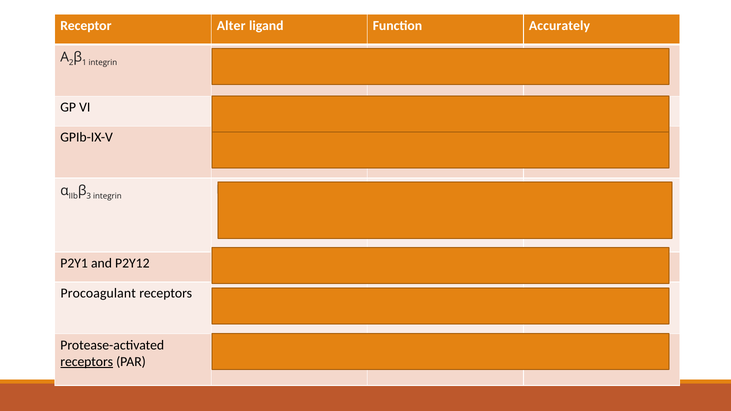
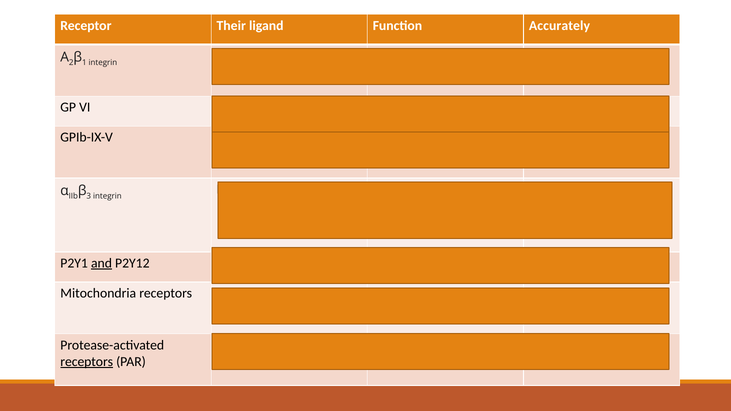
Alter: Alter -> Their
and at (102, 263) underline: none -> present
Procoagulant: Procoagulant -> Mitochondria
